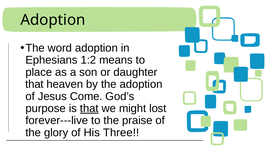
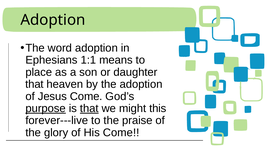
1:2: 1:2 -> 1:1
purpose underline: none -> present
lost: lost -> this
His Three: Three -> Come
